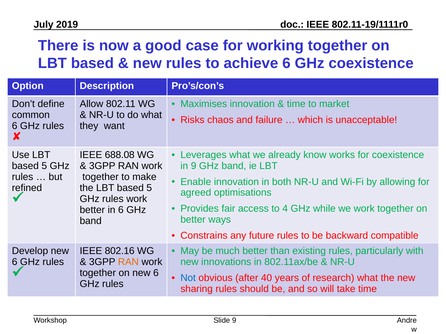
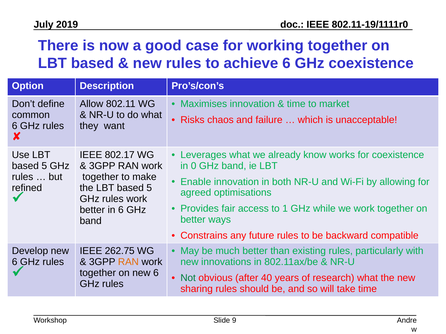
688.08: 688.08 -> 802.17
in 9: 9 -> 0
4: 4 -> 1
802.16: 802.16 -> 262.75
Not colour: blue -> green
